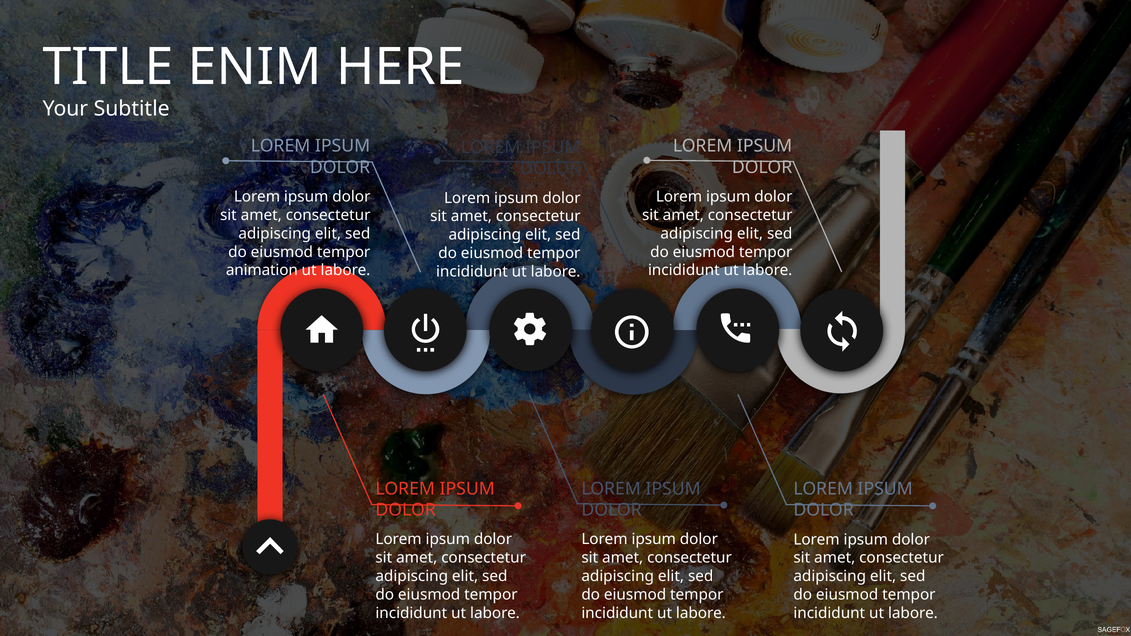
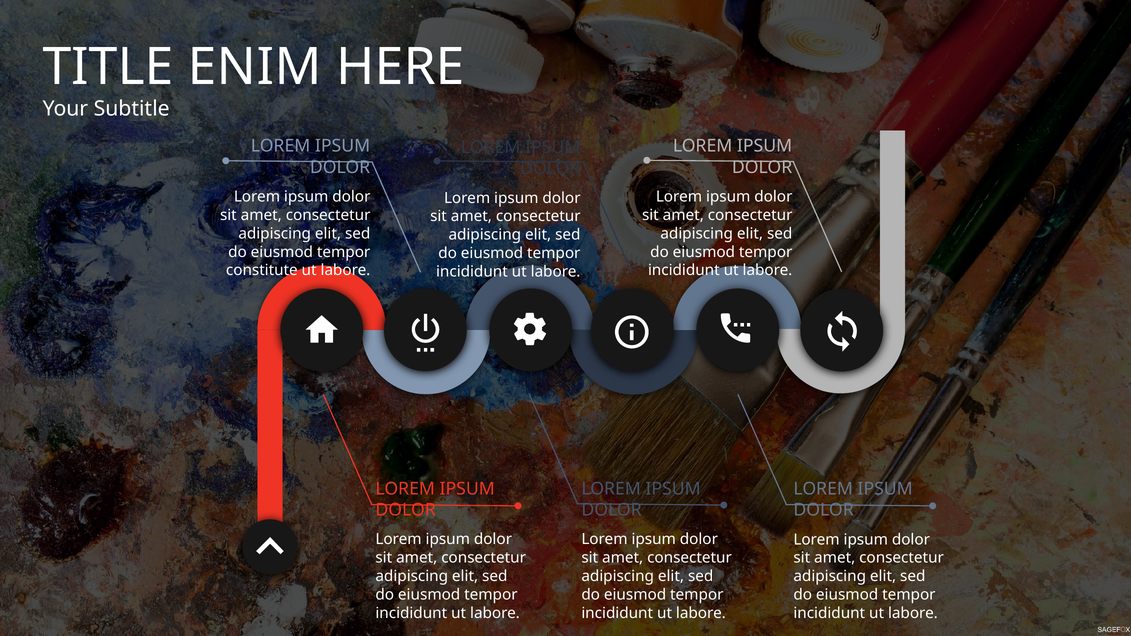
animation: animation -> constitute
